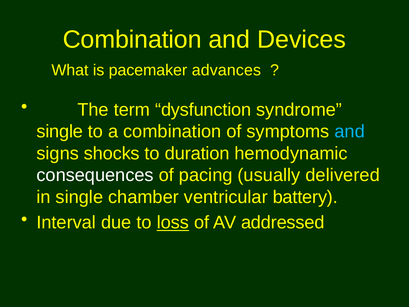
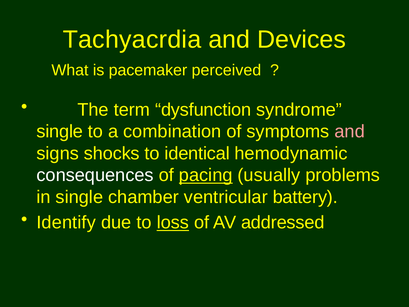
Combination at (132, 40): Combination -> Tachyacrdia
advances: advances -> perceived
and at (350, 131) colour: light blue -> pink
duration: duration -> identical
pacing underline: none -> present
delivered: delivered -> problems
Interval: Interval -> Identify
